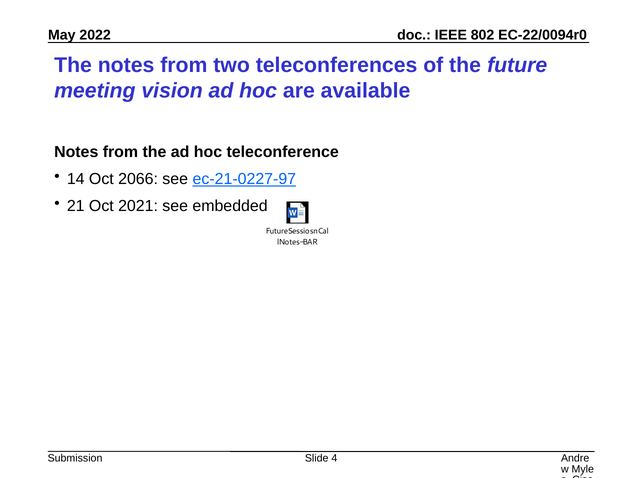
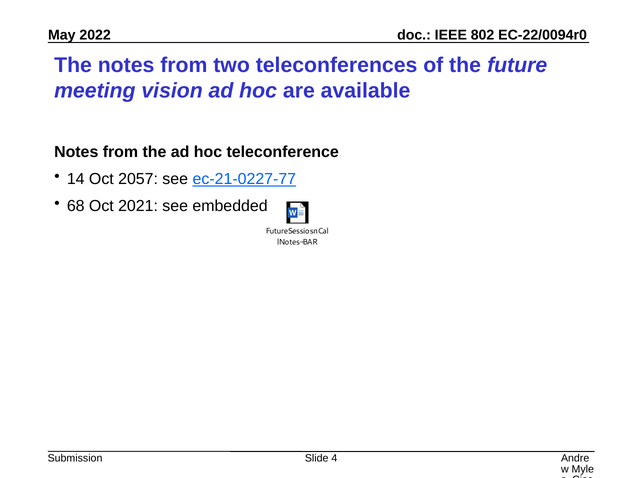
2066: 2066 -> 2057
ec-21-0227-97: ec-21-0227-97 -> ec-21-0227-77
21: 21 -> 68
